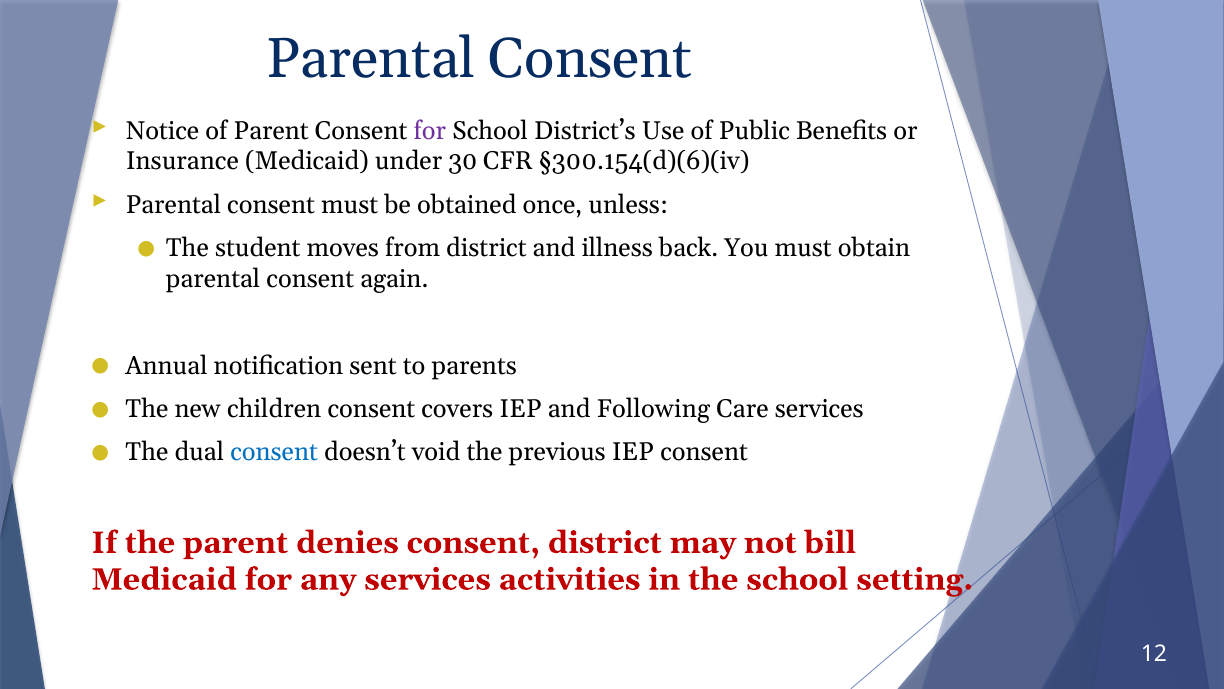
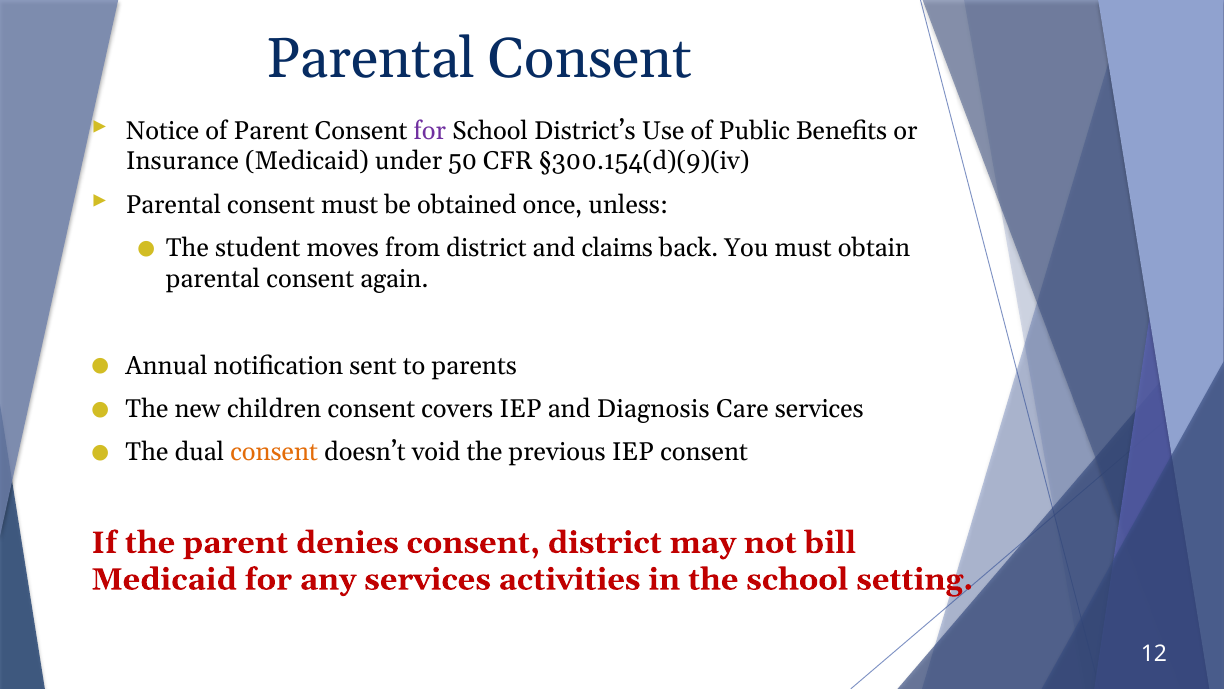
30: 30 -> 50
§300.154(d)(6)(iv: §300.154(d)(6)(iv -> §300.154(d)(9)(iv
illness: illness -> claims
Following: Following -> Diagnosis
consent at (274, 452) colour: blue -> orange
